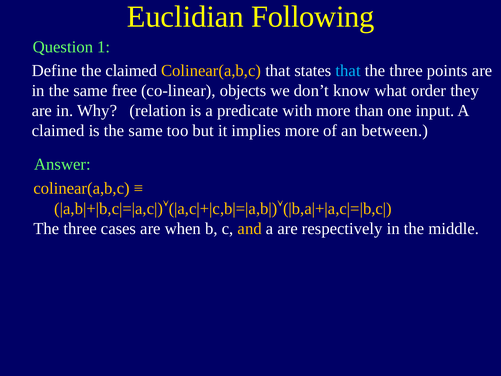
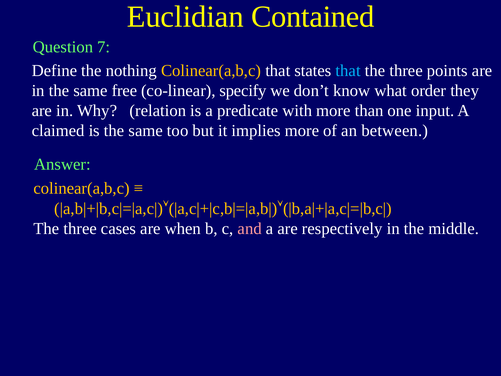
Following: Following -> Contained
1: 1 -> 7
the claimed: claimed -> nothing
objects: objects -> specify
and colour: yellow -> pink
